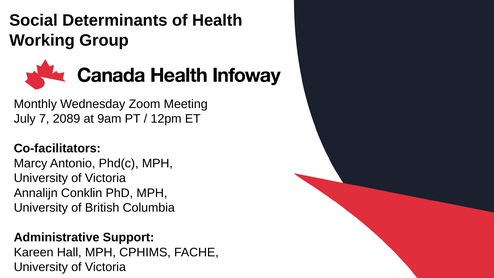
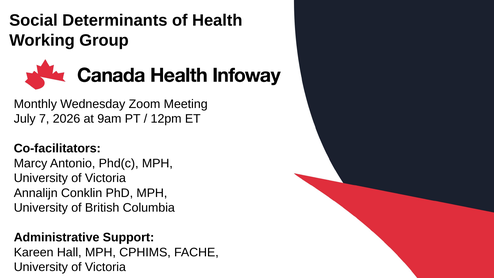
2089: 2089 -> 2026
